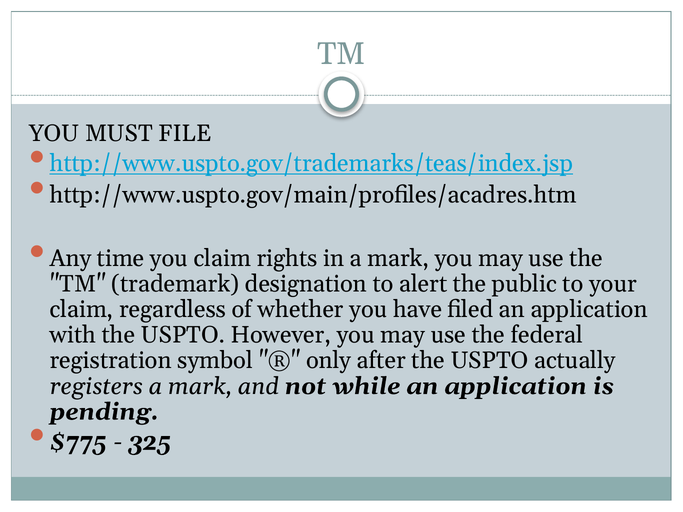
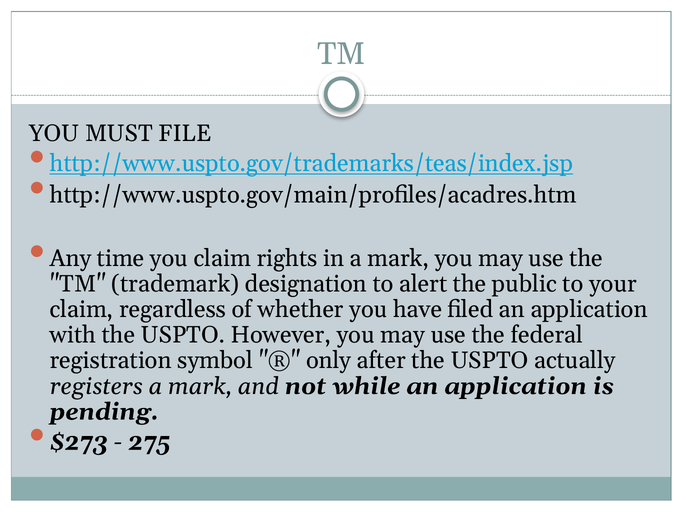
$775: $775 -> $273
325: 325 -> 275
